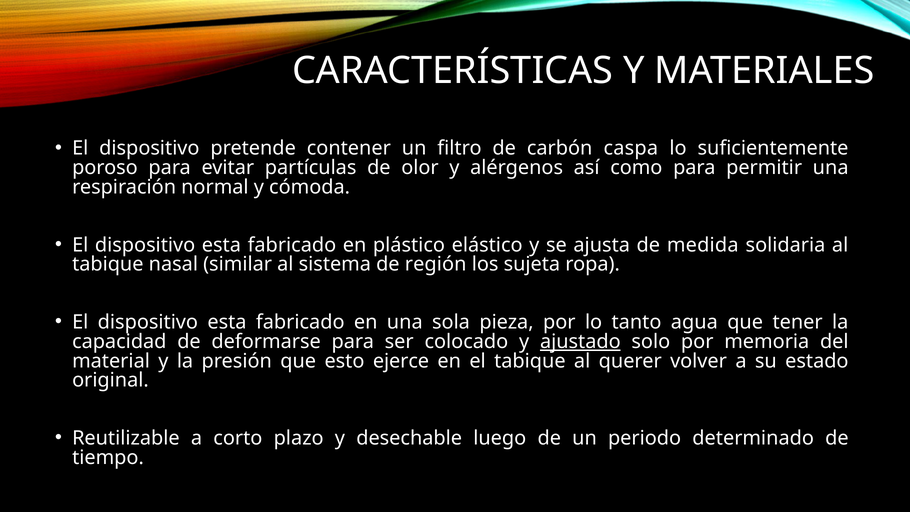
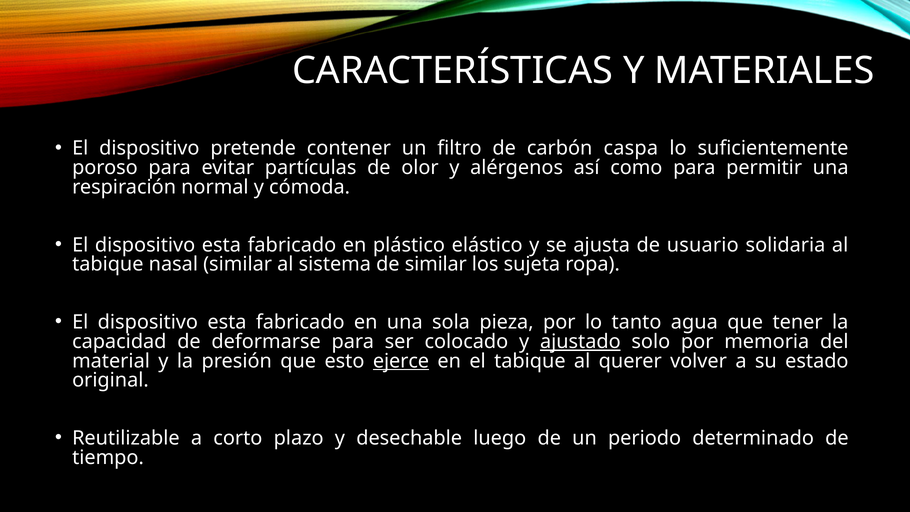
medida: medida -> usuario
de región: región -> similar
ejerce underline: none -> present
